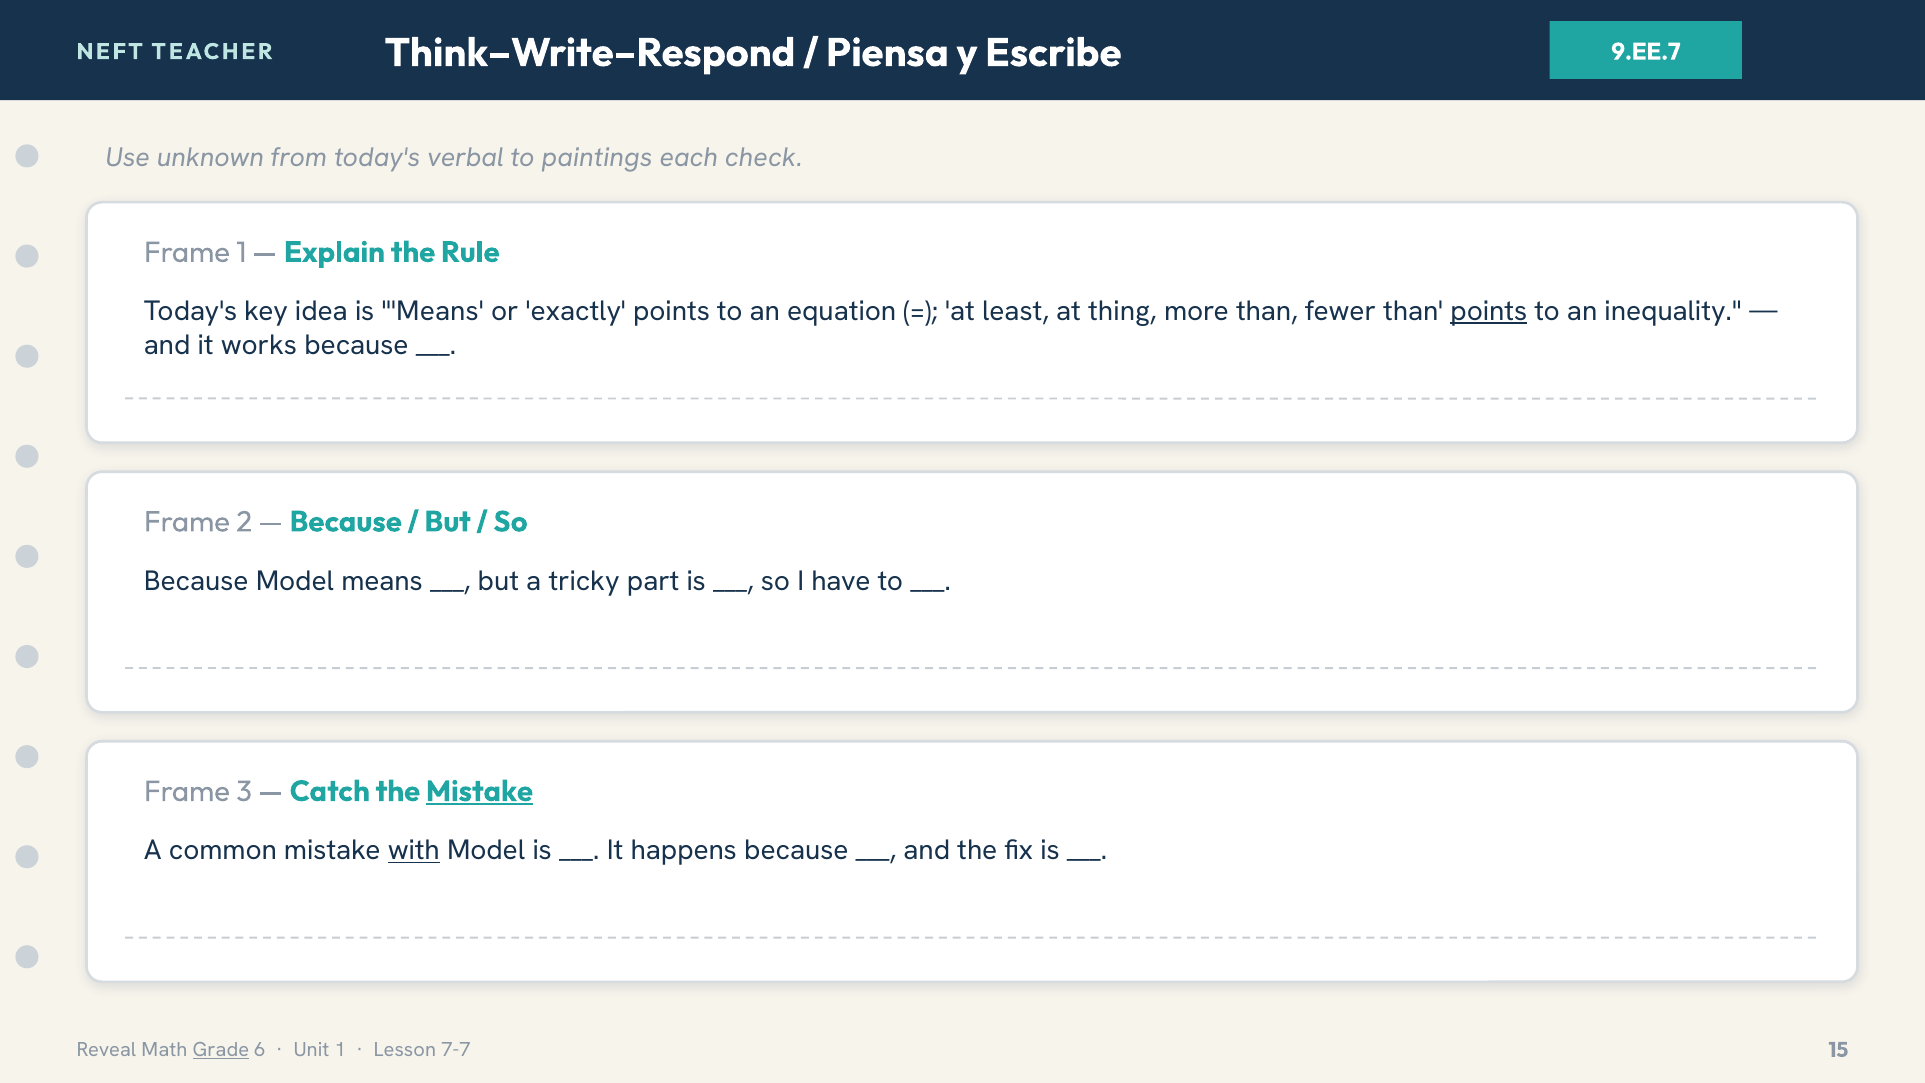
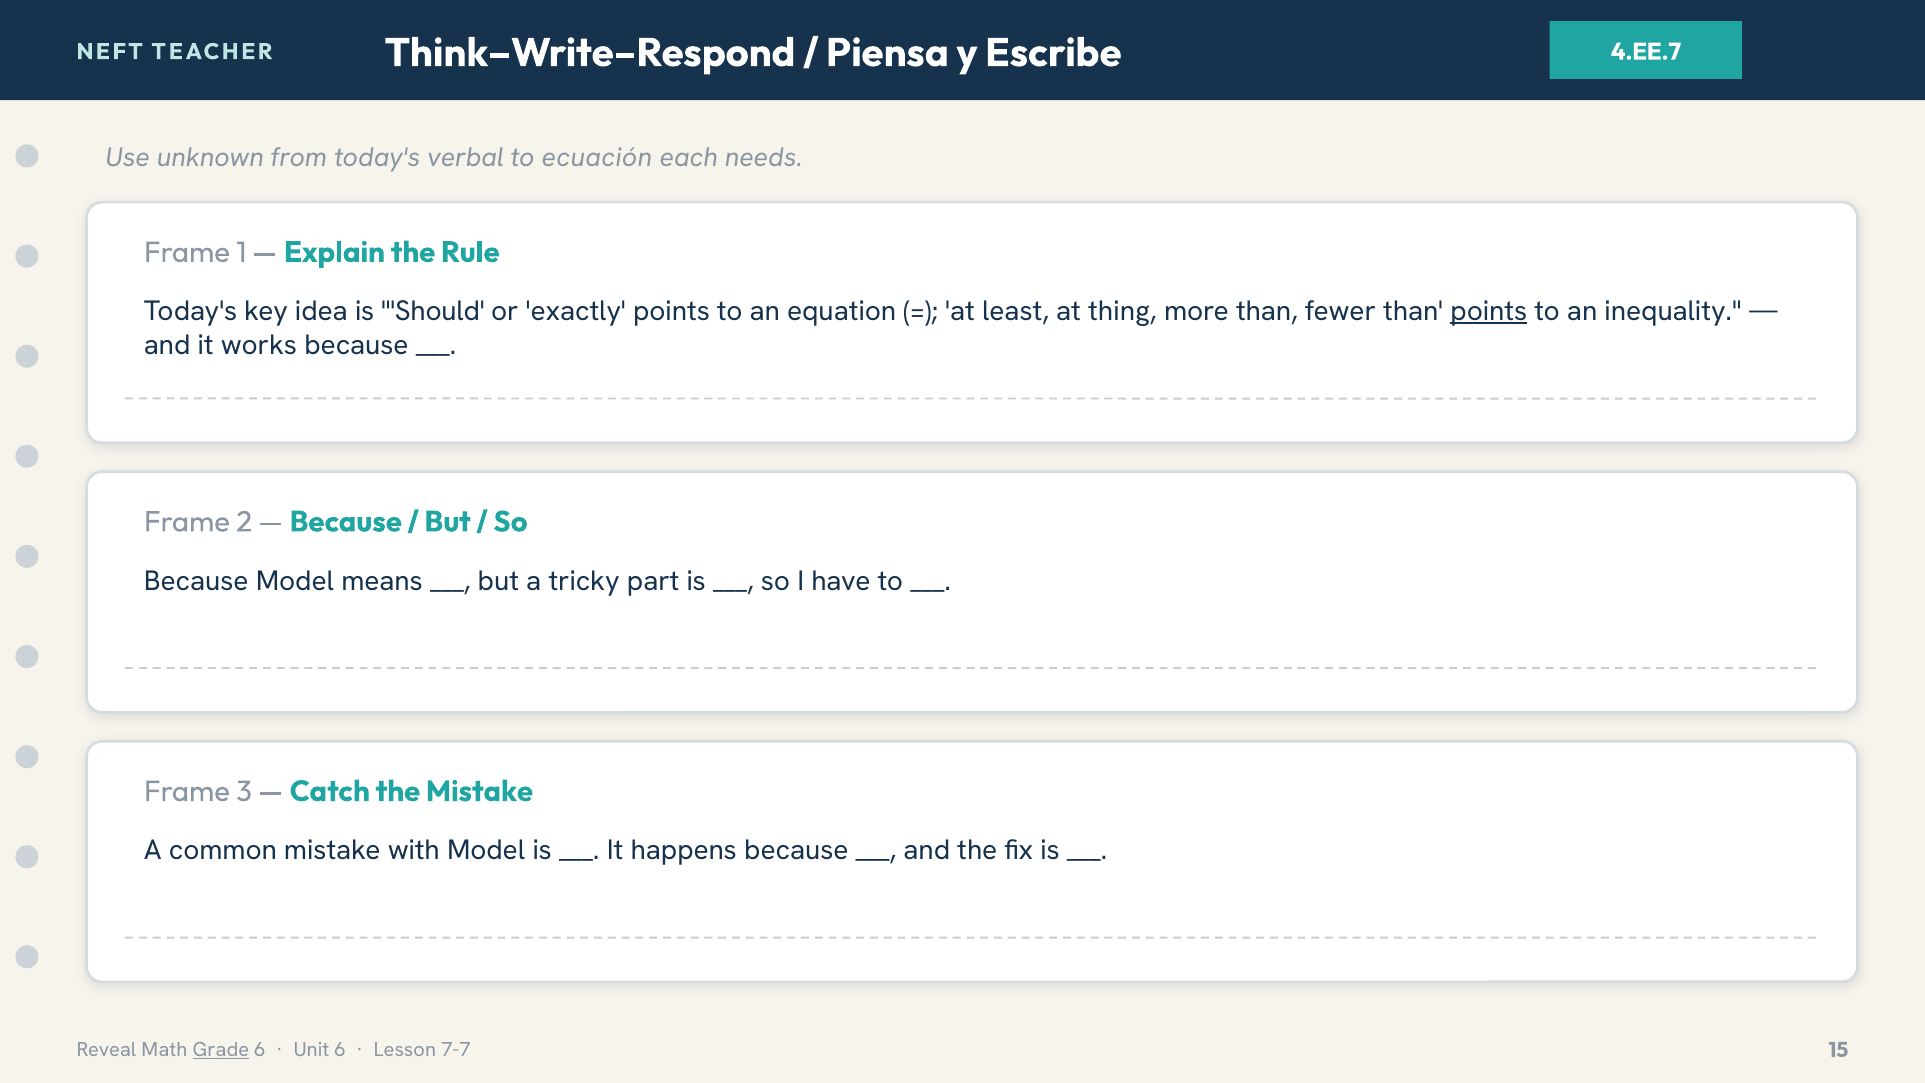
9.EE.7: 9.EE.7 -> 4.EE.7
paintings: paintings -> ecuación
check: check -> needs
is Means: Means -> Should
Mistake at (479, 791) underline: present -> none
with underline: present -> none
Unit 1: 1 -> 6
